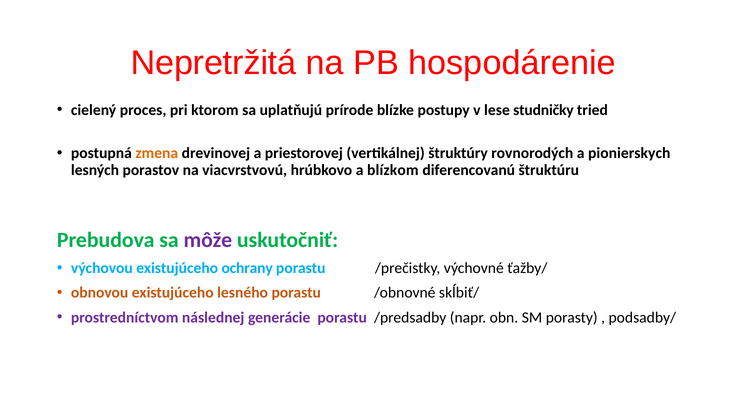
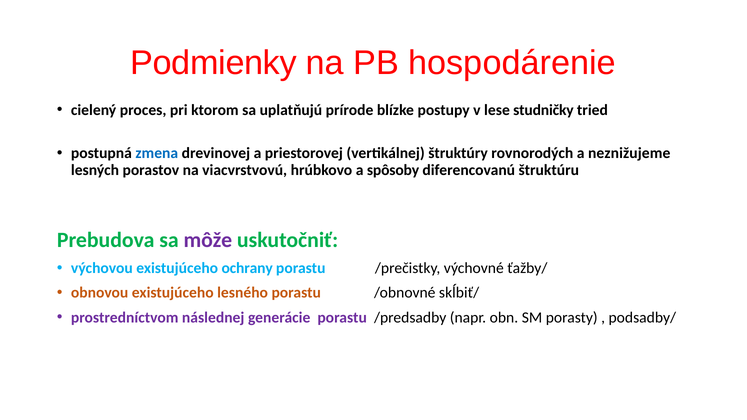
Nepretržitá: Nepretržitá -> Podmienky
zmena colour: orange -> blue
pionierskych: pionierskych -> neznižujeme
blízkom: blízkom -> spôsoby
